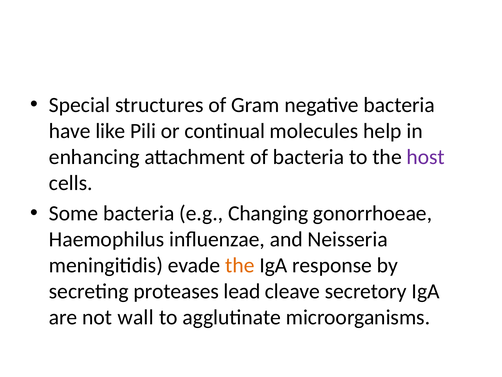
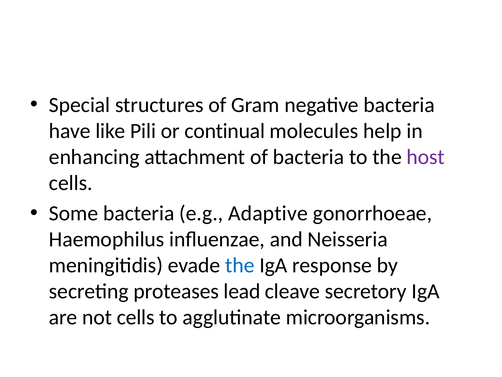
Changing: Changing -> Adaptive
the at (240, 265) colour: orange -> blue
not wall: wall -> cells
